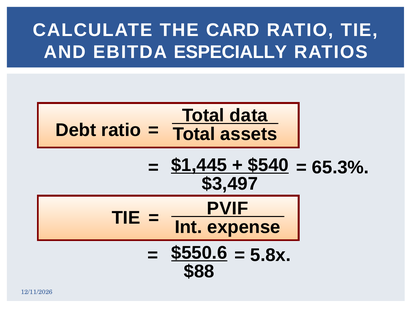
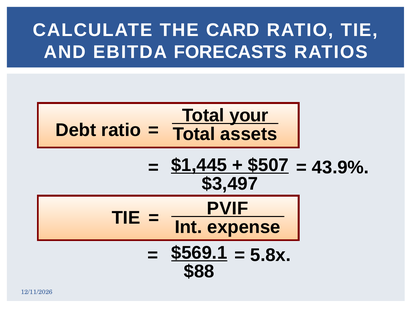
ESPECIALLY: ESPECIALLY -> FORECASTS
data: data -> your
$540: $540 -> $507
65.3%: 65.3% -> 43.9%
$550.6: $550.6 -> $569.1
